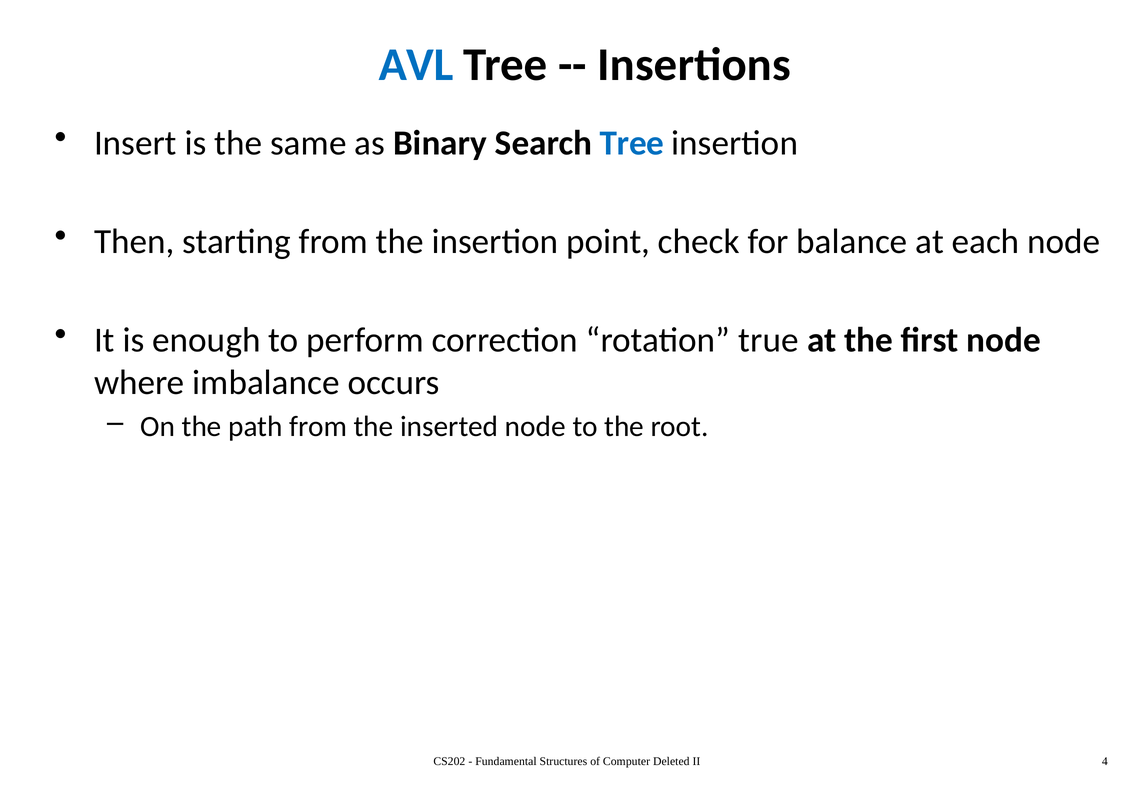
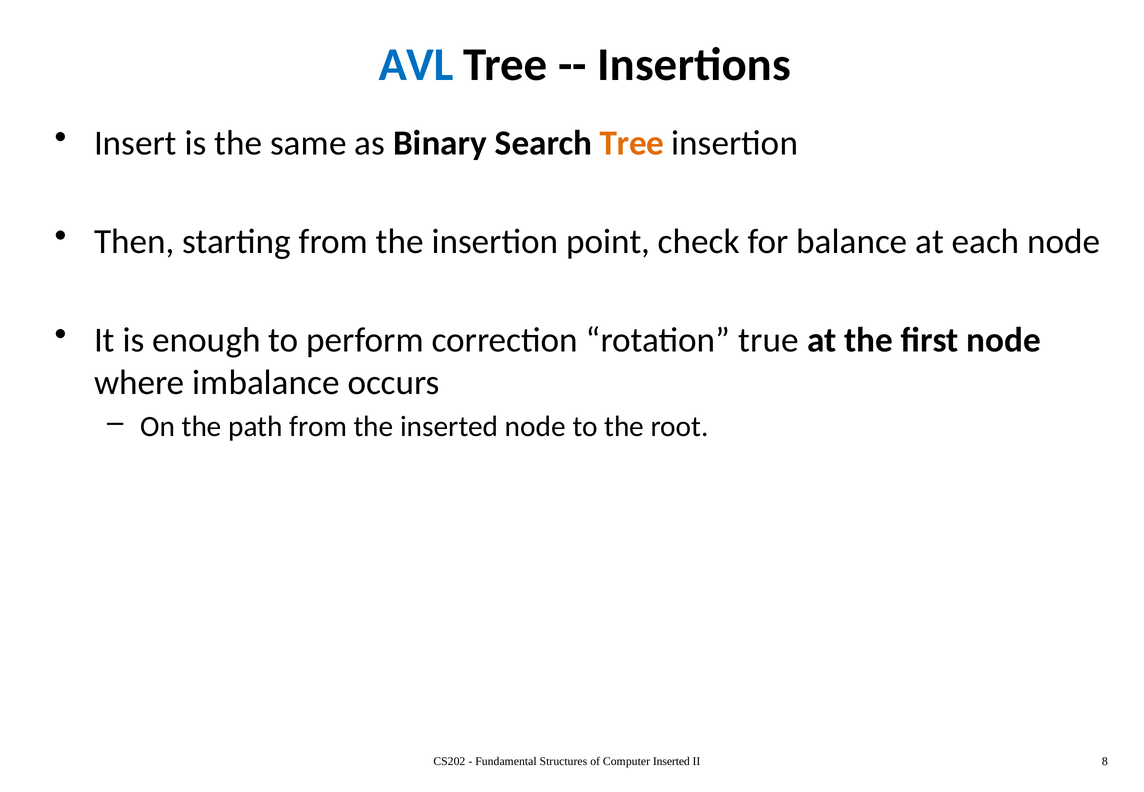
Tree at (632, 143) colour: blue -> orange
Computer Deleted: Deleted -> Inserted
4: 4 -> 8
